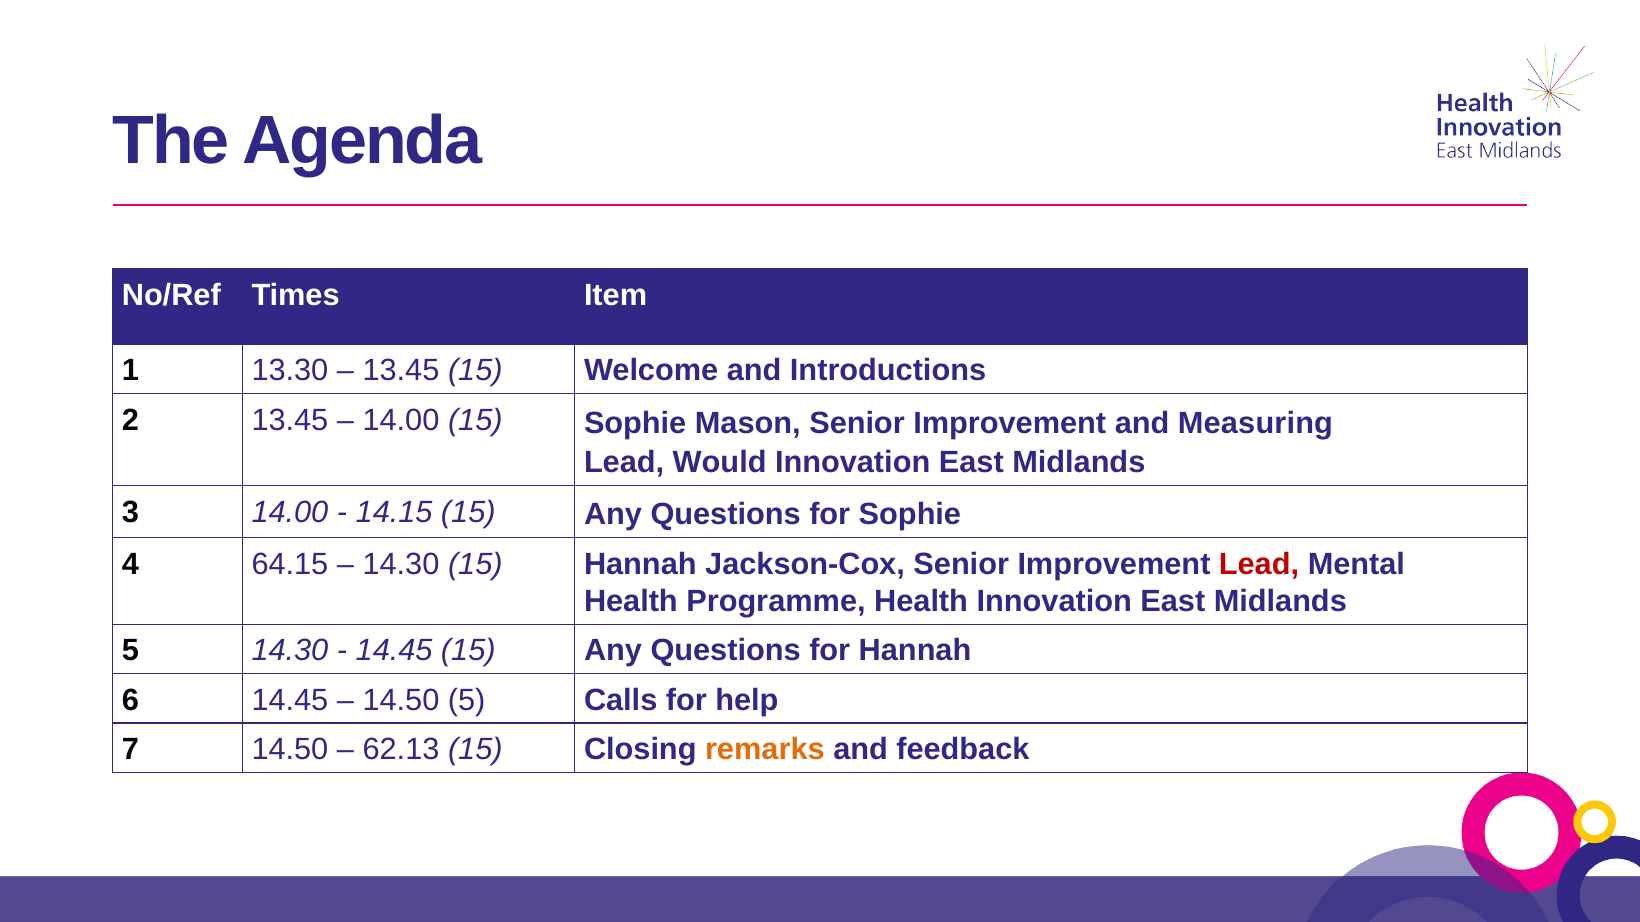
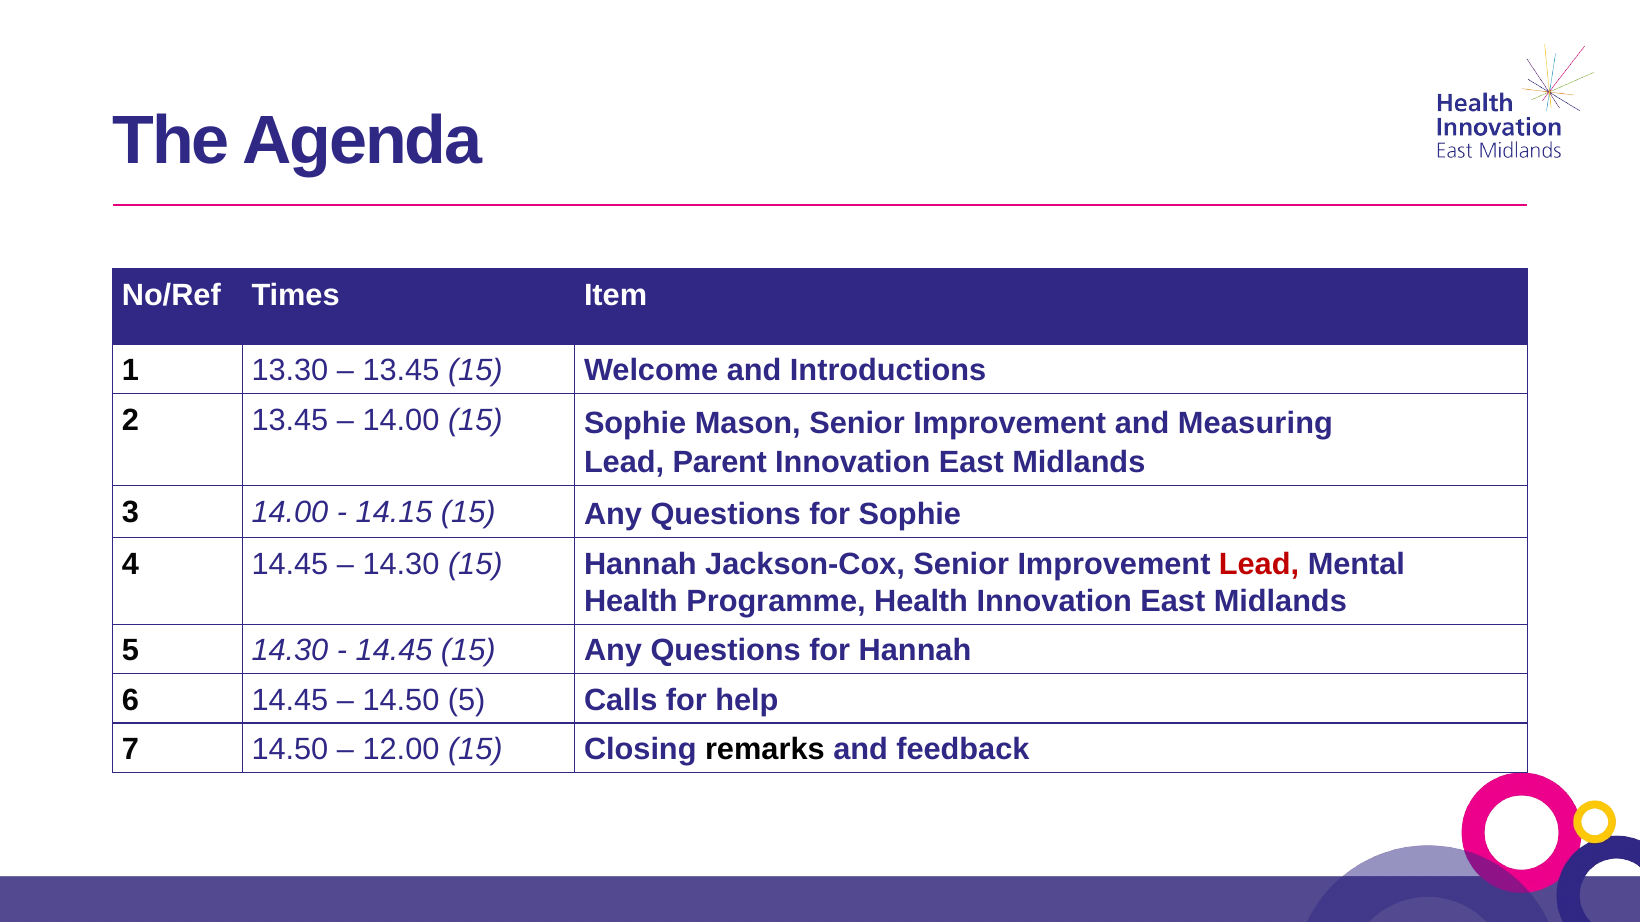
Would: Would -> Parent
4 64.15: 64.15 -> 14.45
62.13: 62.13 -> 12.00
remarks colour: orange -> black
